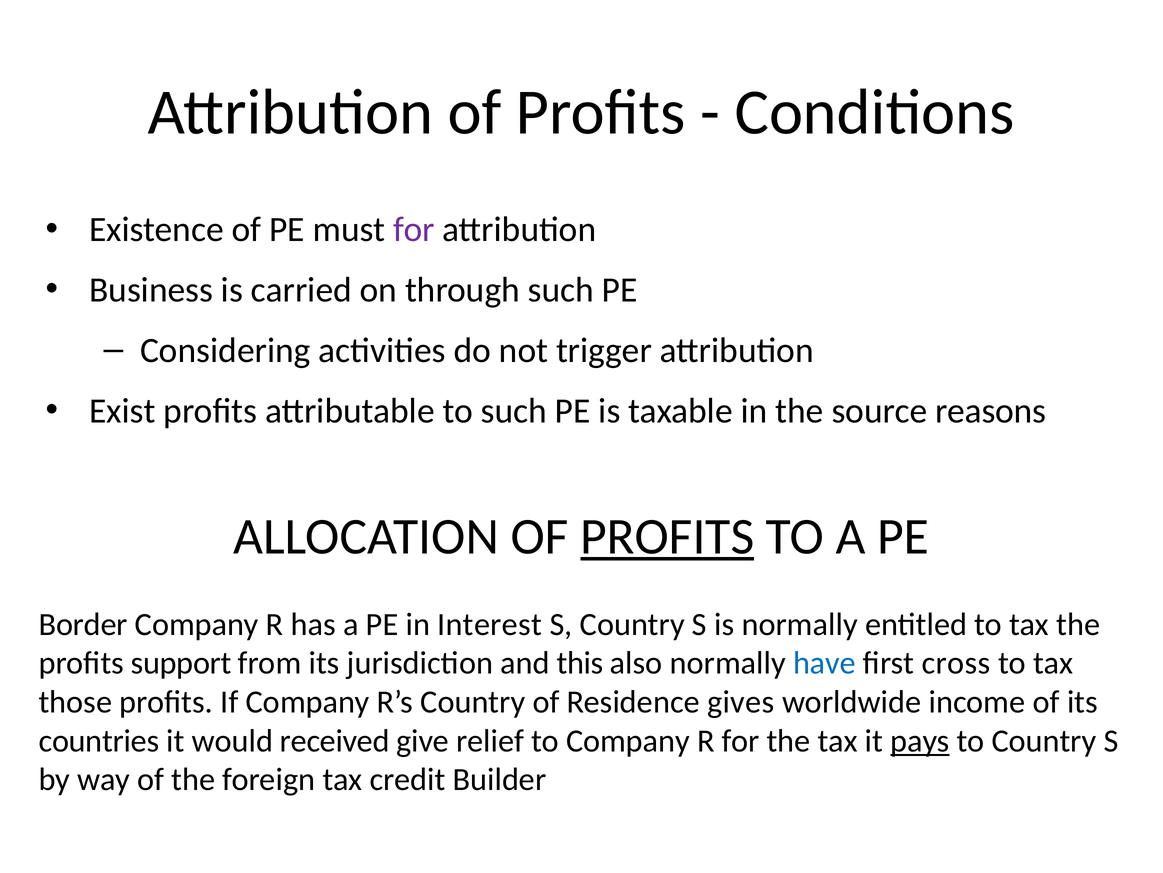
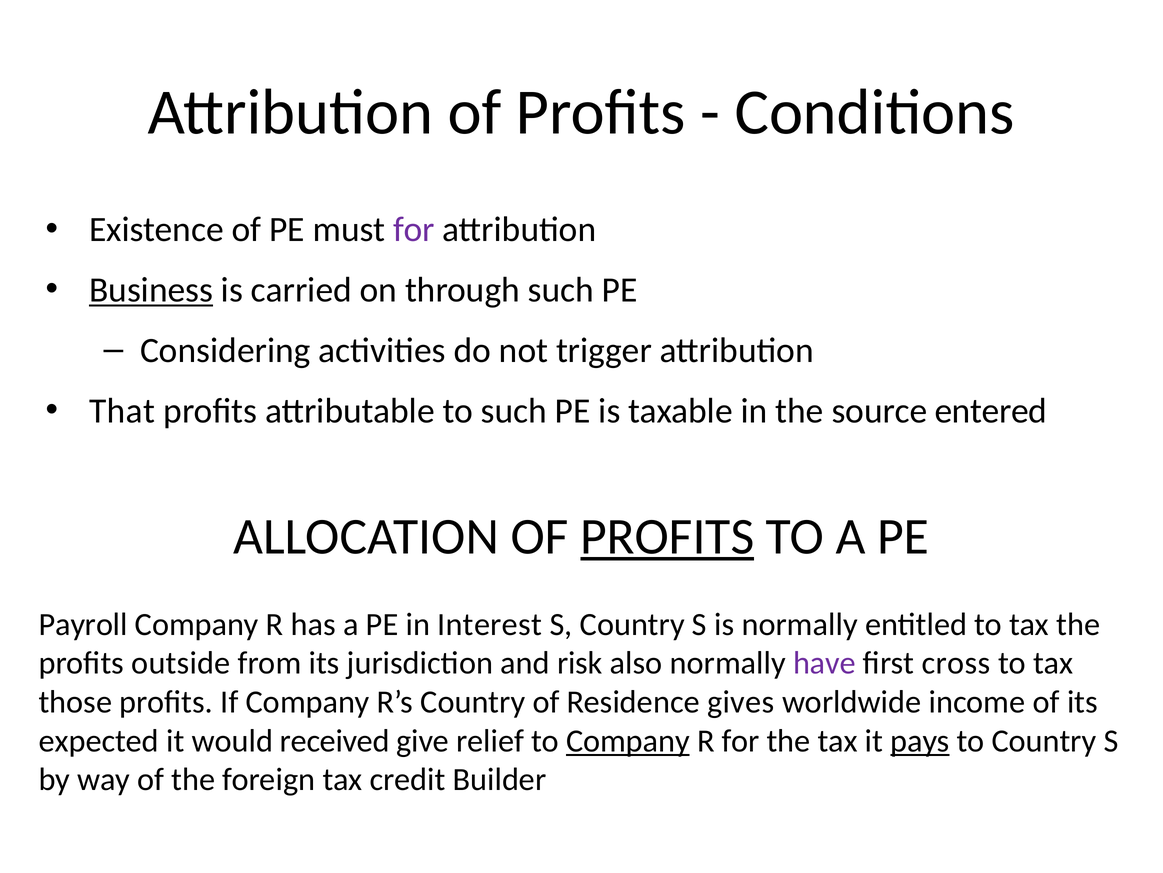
Business underline: none -> present
Exist: Exist -> That
reasons: reasons -> entered
Border: Border -> Payroll
support: support -> outside
this: this -> risk
have colour: blue -> purple
countries: countries -> expected
Company at (628, 740) underline: none -> present
